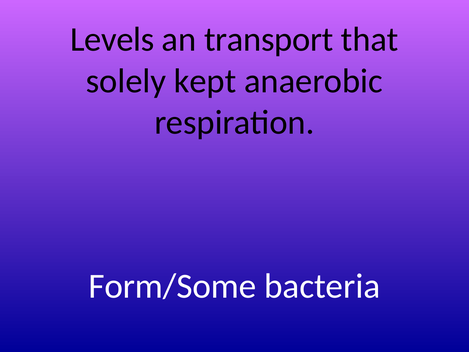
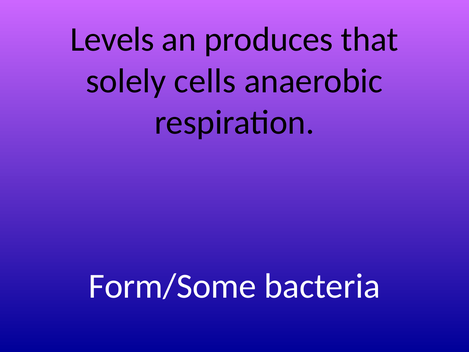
transport: transport -> produces
kept: kept -> cells
